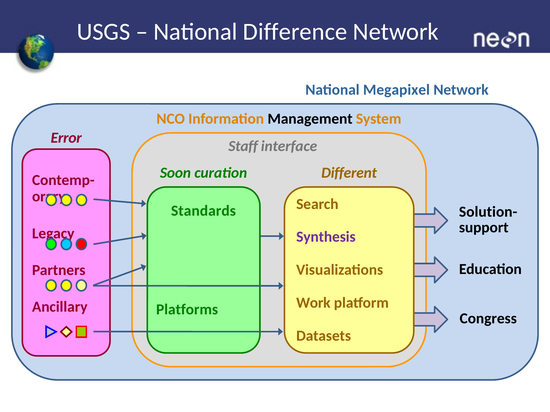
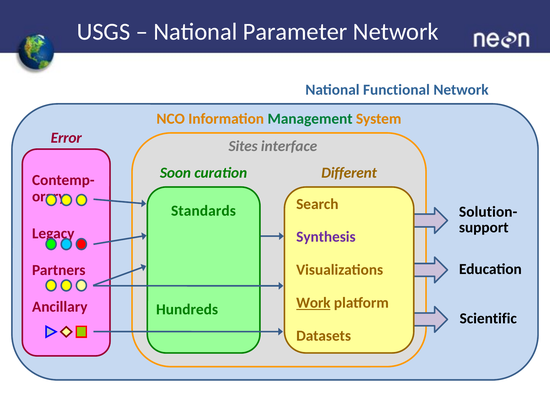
Difference: Difference -> Parameter
Megapixel: Megapixel -> Functional
Management colour: black -> green
Staff: Staff -> Sites
Work underline: none -> present
Platforms: Platforms -> Hundreds
Congress: Congress -> Scientific
